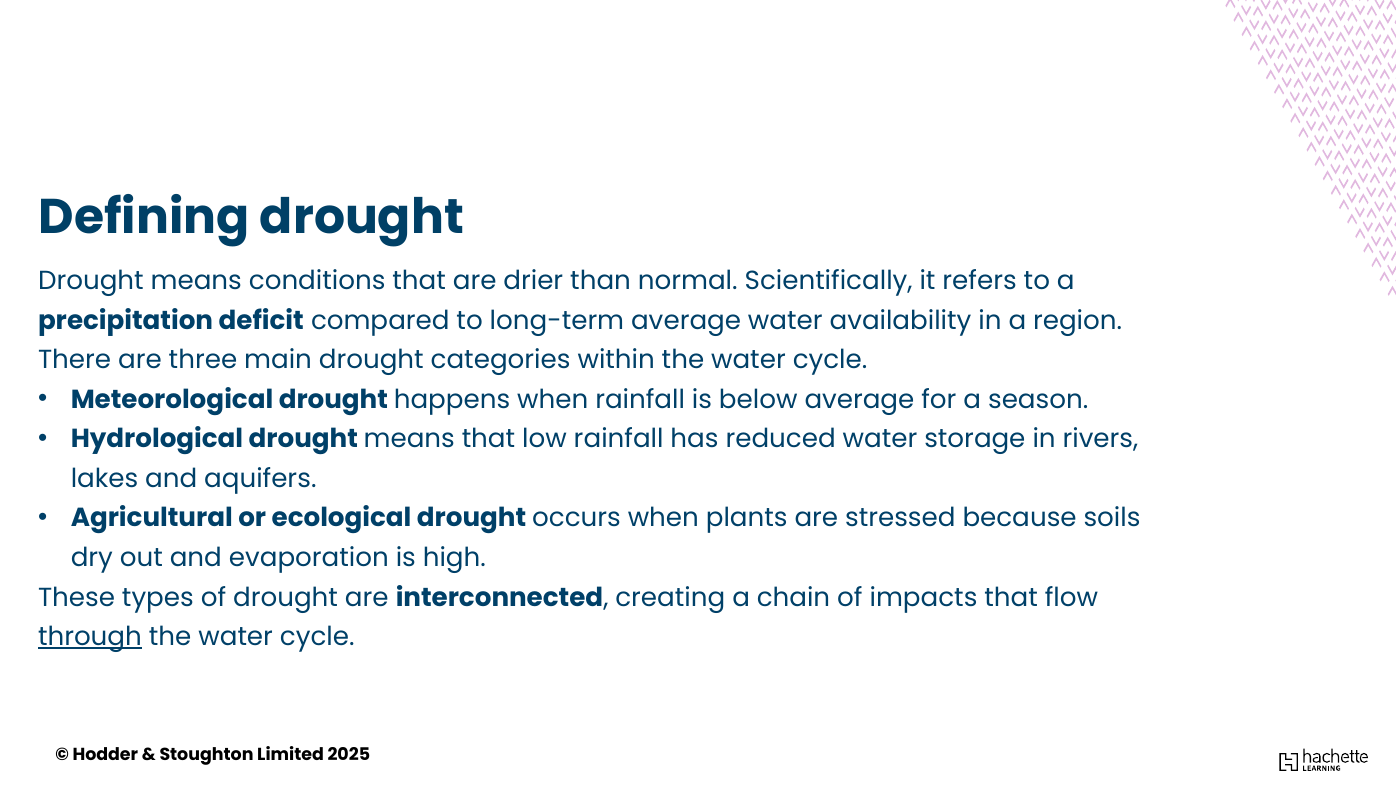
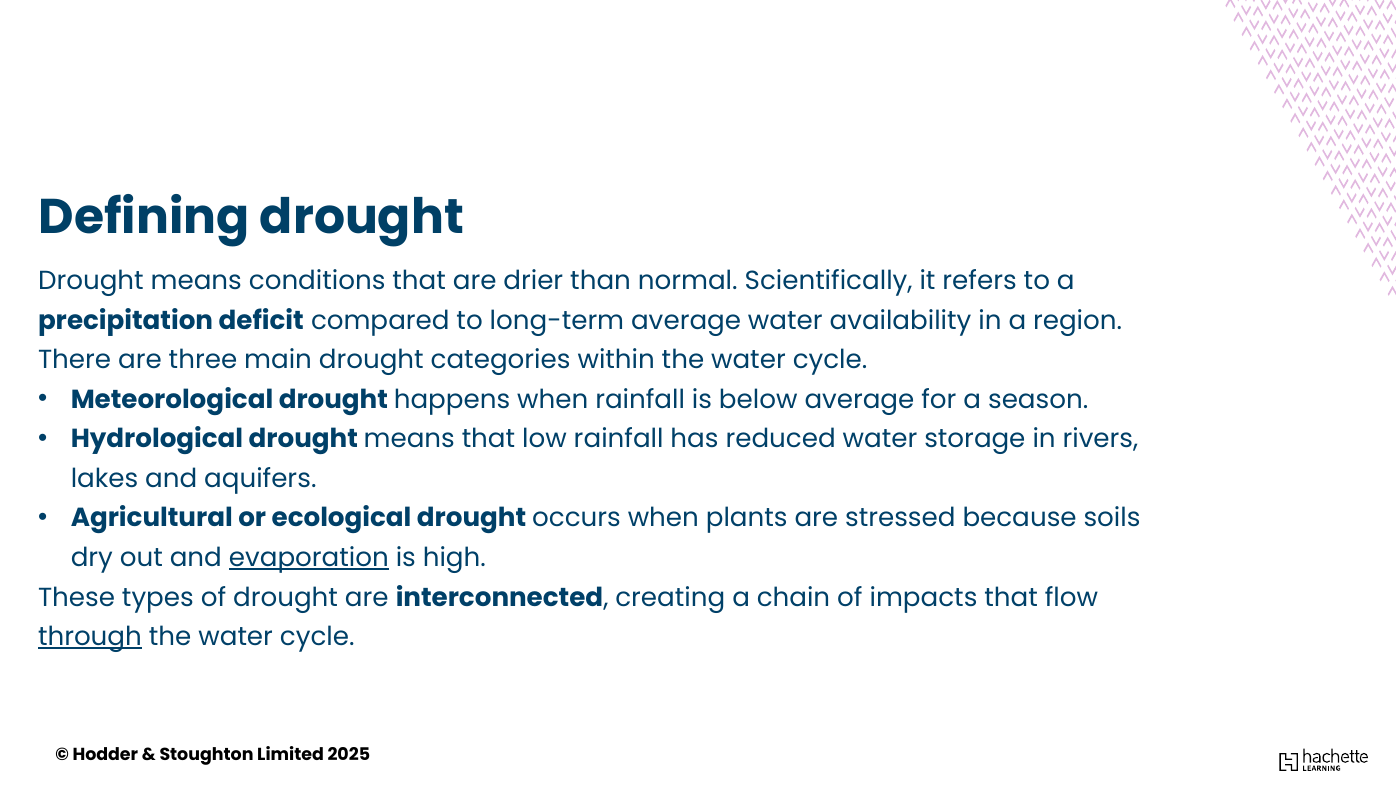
evaporation underline: none -> present
